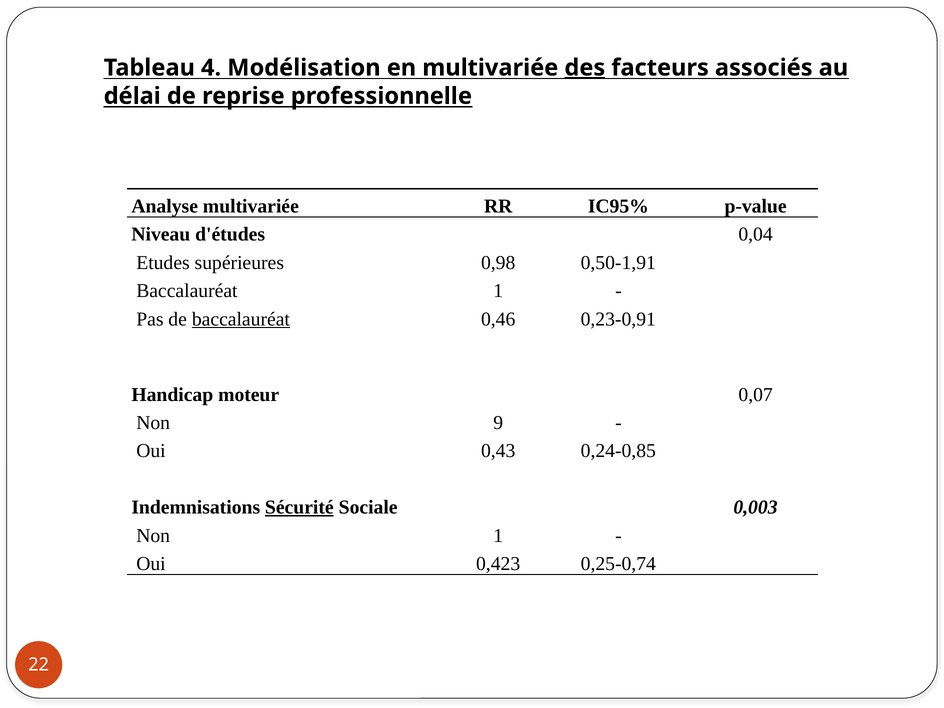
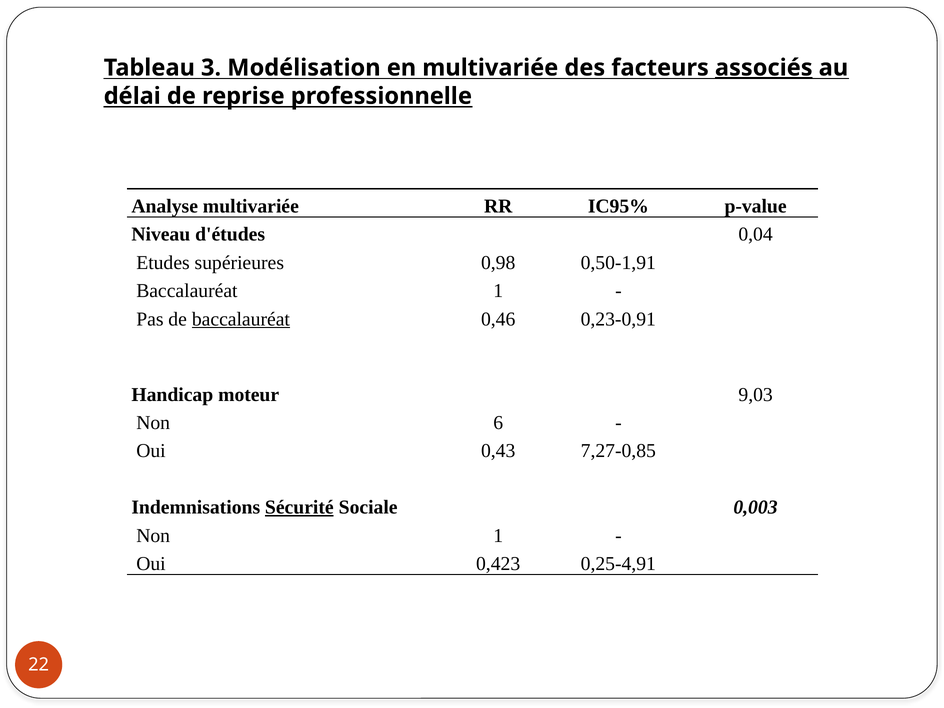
4: 4 -> 3
des underline: present -> none
associés underline: none -> present
0,07: 0,07 -> 9,03
9: 9 -> 6
0,24-0,85: 0,24-0,85 -> 7,27-0,85
0,25-0,74: 0,25-0,74 -> 0,25-4,91
